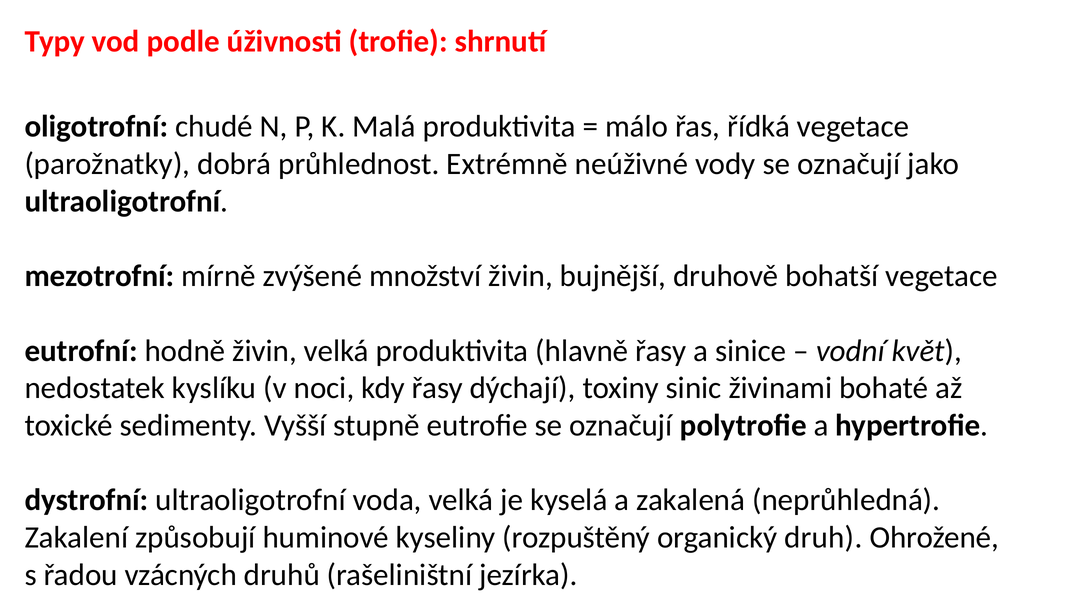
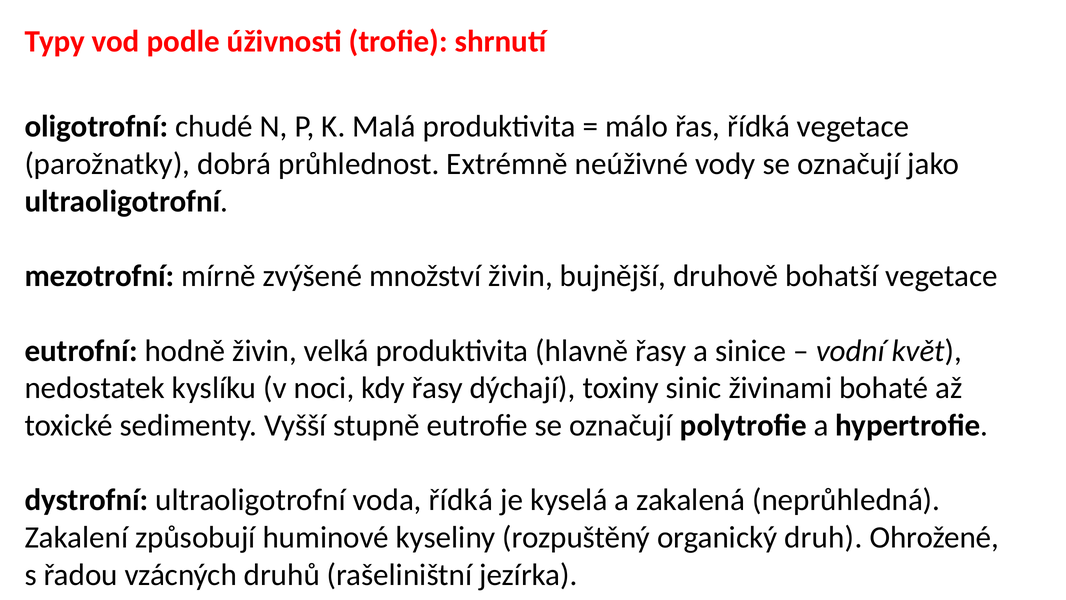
voda velká: velká -> řídká
